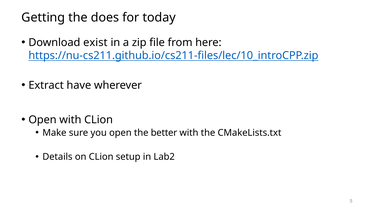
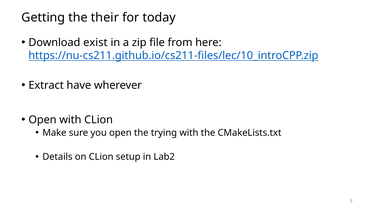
does: does -> their
better: better -> trying
